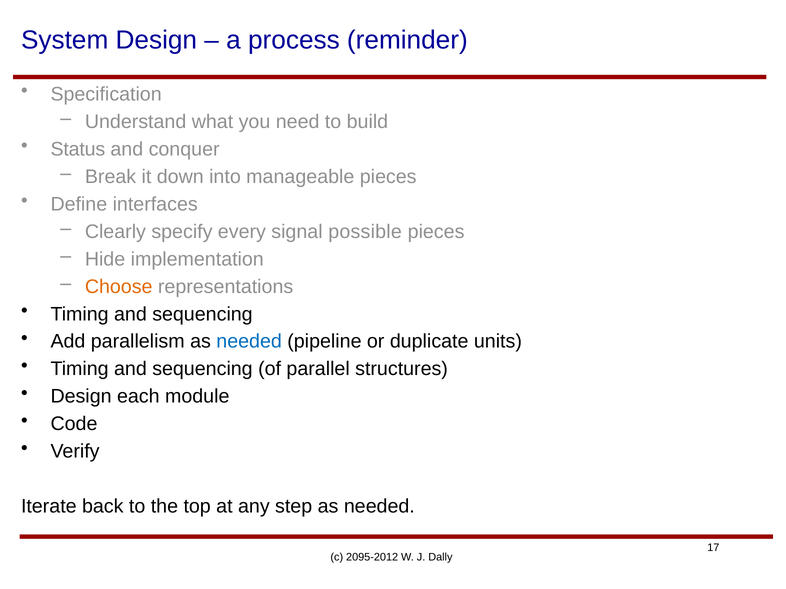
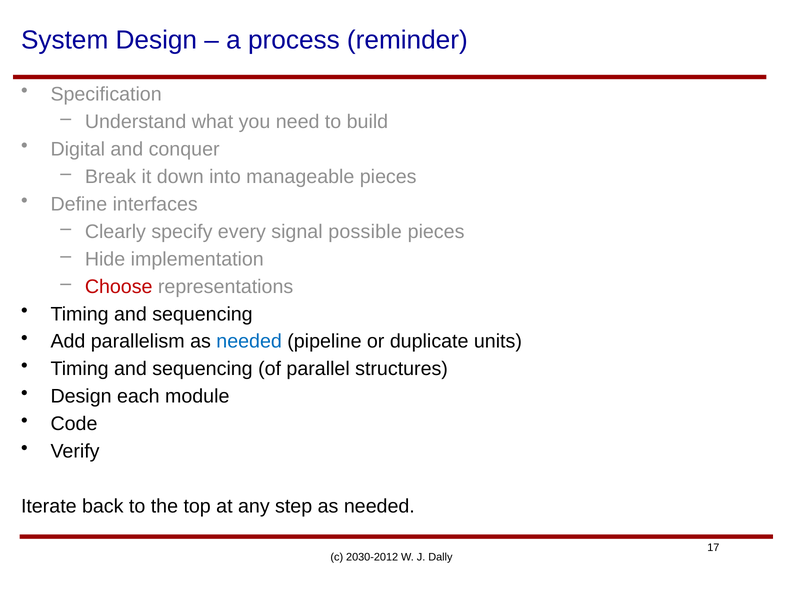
Status: Status -> Digital
Choose colour: orange -> red
2095-2012: 2095-2012 -> 2030-2012
